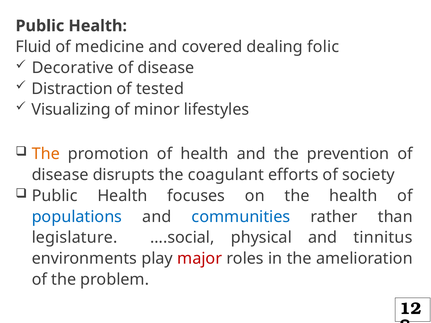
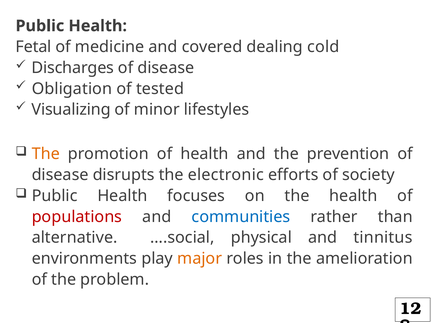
Fluid: Fluid -> Fetal
folic: folic -> cold
Decorative: Decorative -> Discharges
Distraction: Distraction -> Obligation
coagulant: coagulant -> electronic
populations colour: blue -> red
legislature: legislature -> alternative
major colour: red -> orange
